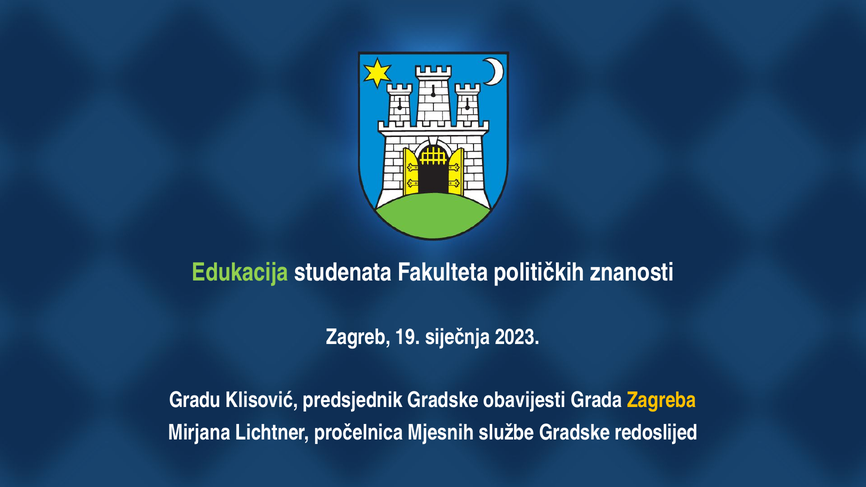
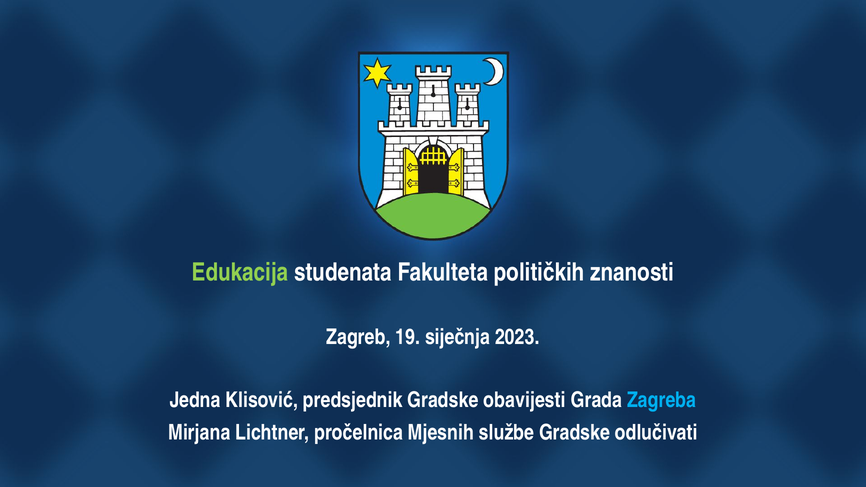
Gradu: Gradu -> Jedna
Zagreba colour: yellow -> light blue
redoslijed: redoslijed -> odlučivati
